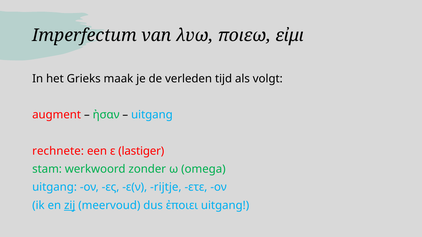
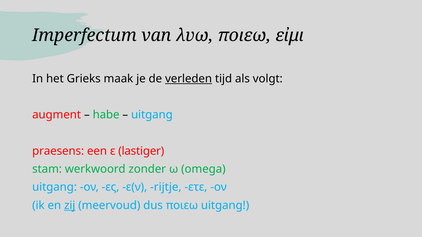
verleden underline: none -> present
ἠσαν: ἠσαν -> habe
rechnete: rechnete -> praesens
dus ἐποιει: ἐποιει -> ποιεω
